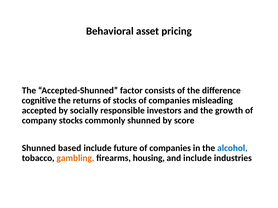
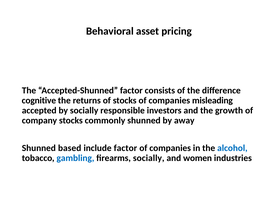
score: score -> away
include future: future -> factor
gambling colour: orange -> blue
firearms housing: housing -> socially
and include: include -> women
